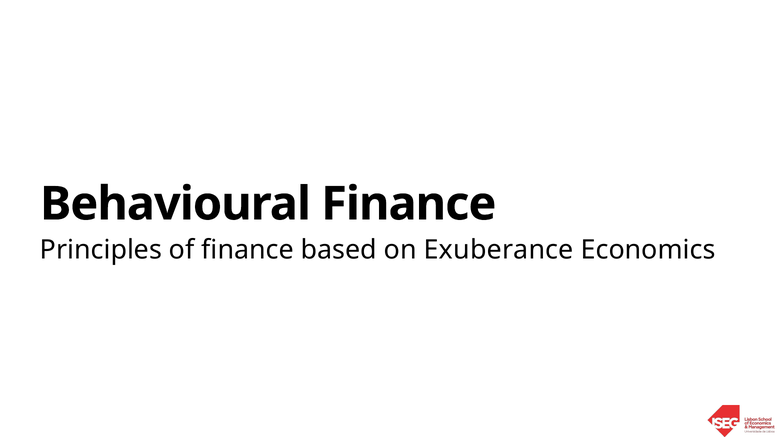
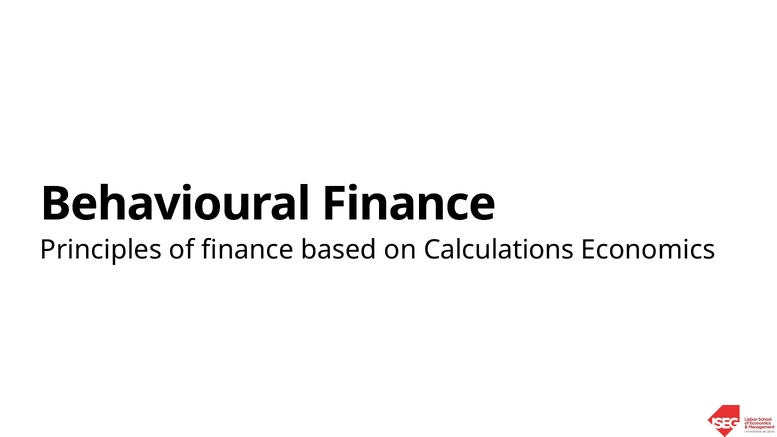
Exuberance: Exuberance -> Calculations
